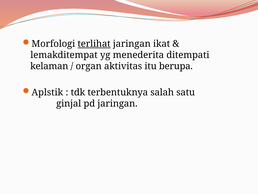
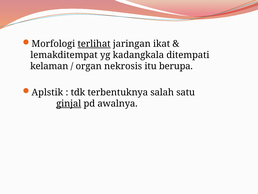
menederita: menederita -> kadangkala
aktivitas: aktivitas -> nekrosis
ginjal underline: none -> present
pd jaringan: jaringan -> awalnya
